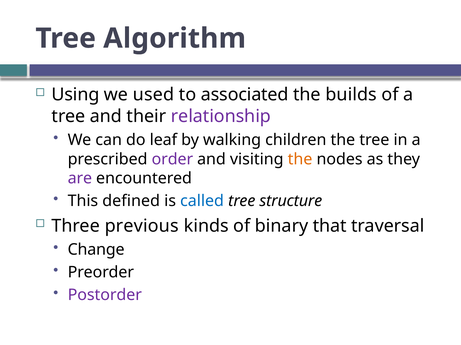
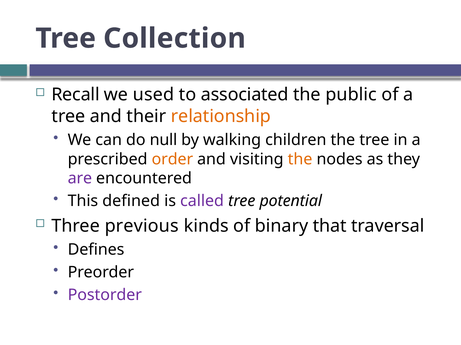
Algorithm: Algorithm -> Collection
Using: Using -> Recall
builds: builds -> public
relationship colour: purple -> orange
leaf: leaf -> null
order colour: purple -> orange
called colour: blue -> purple
structure: structure -> potential
Change: Change -> Defines
